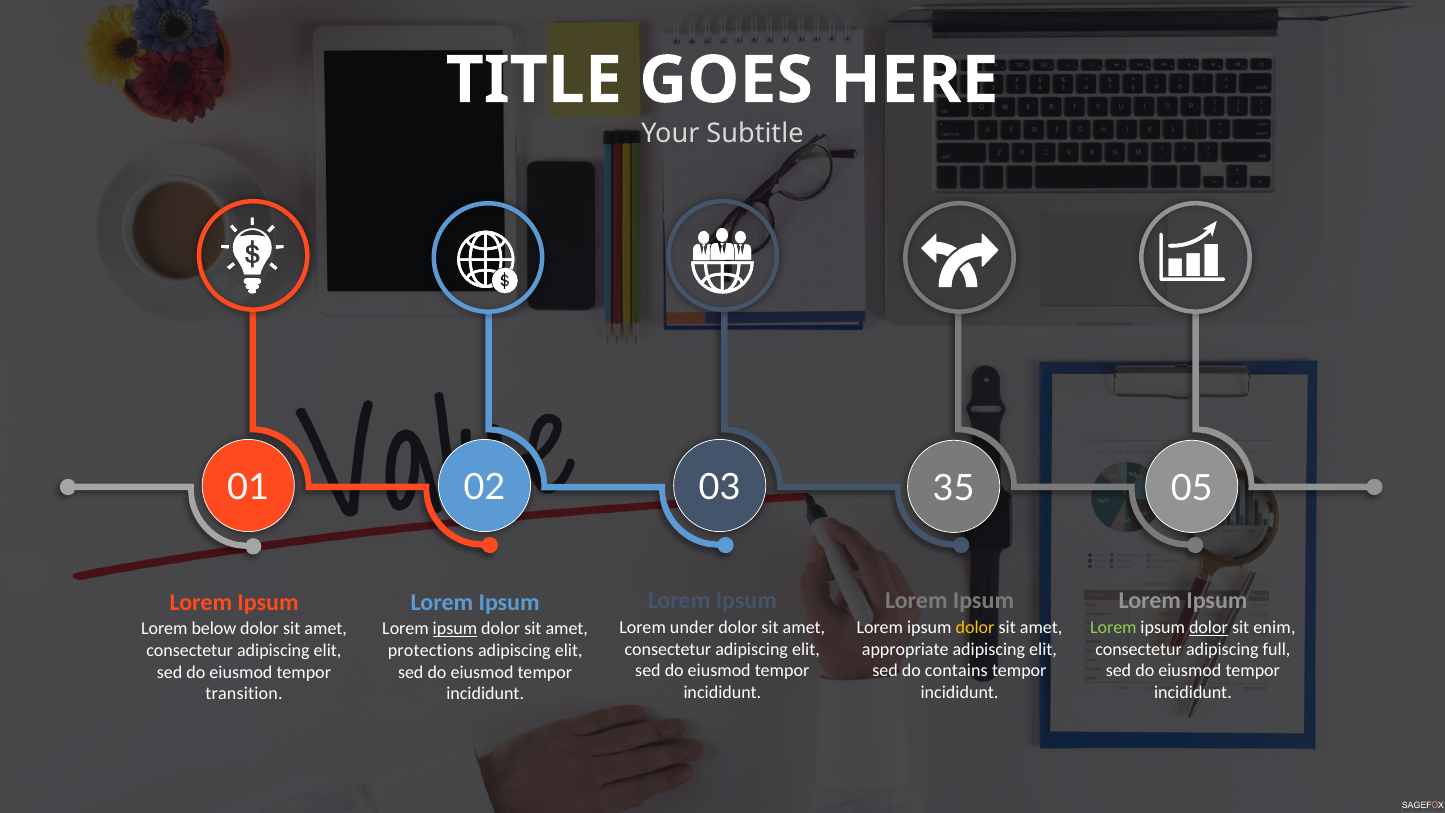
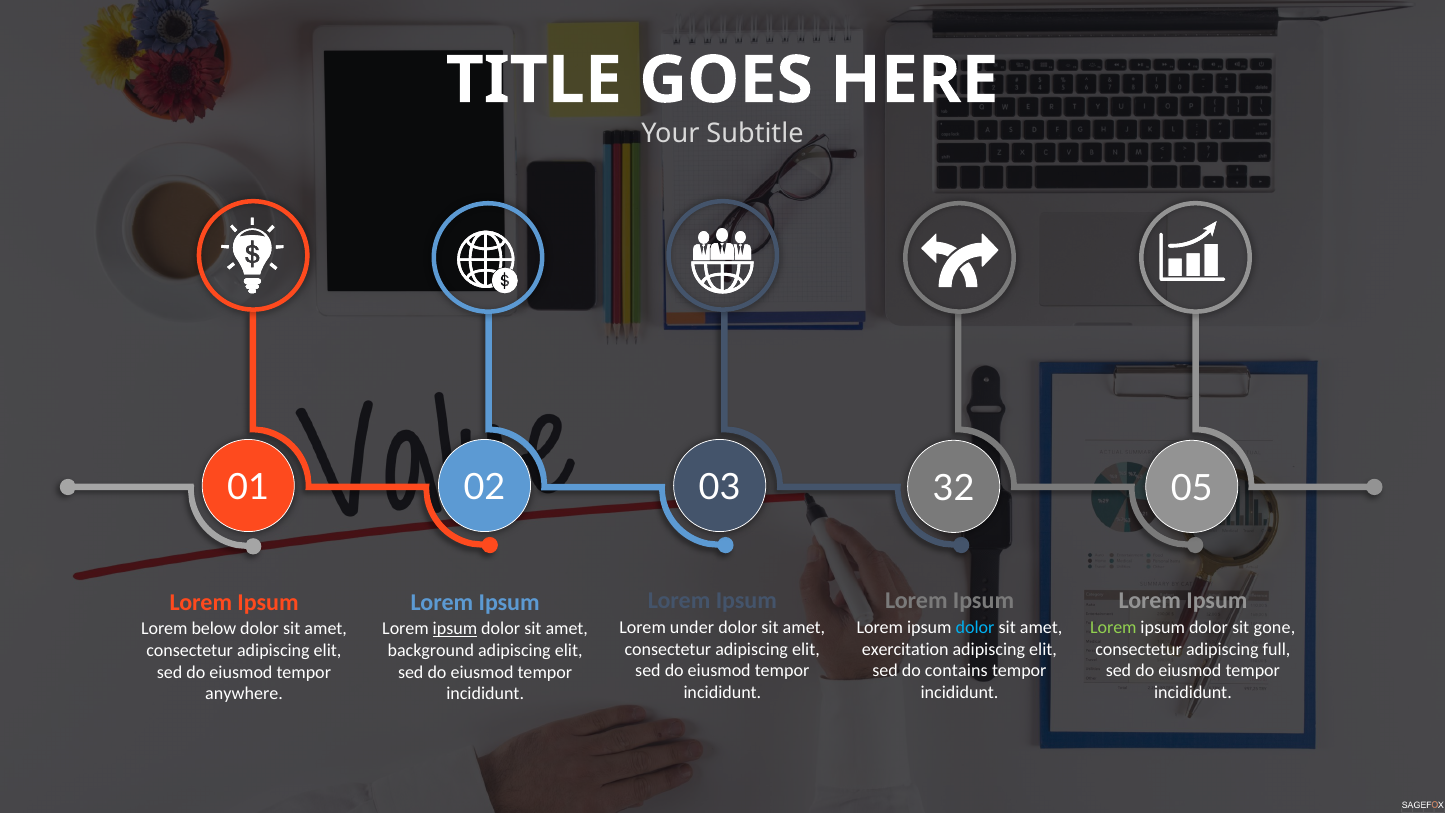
35: 35 -> 32
dolor at (975, 627) colour: yellow -> light blue
dolor at (1208, 627) underline: present -> none
enim: enim -> gone
appropriate: appropriate -> exercitation
protections: protections -> background
transition: transition -> anywhere
